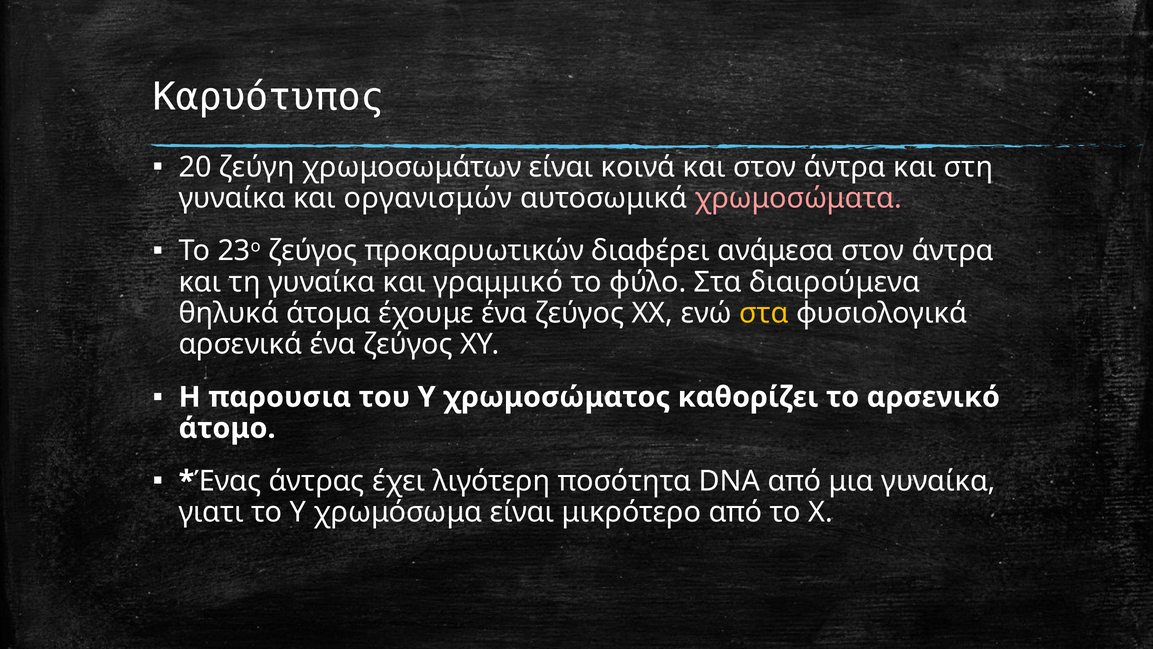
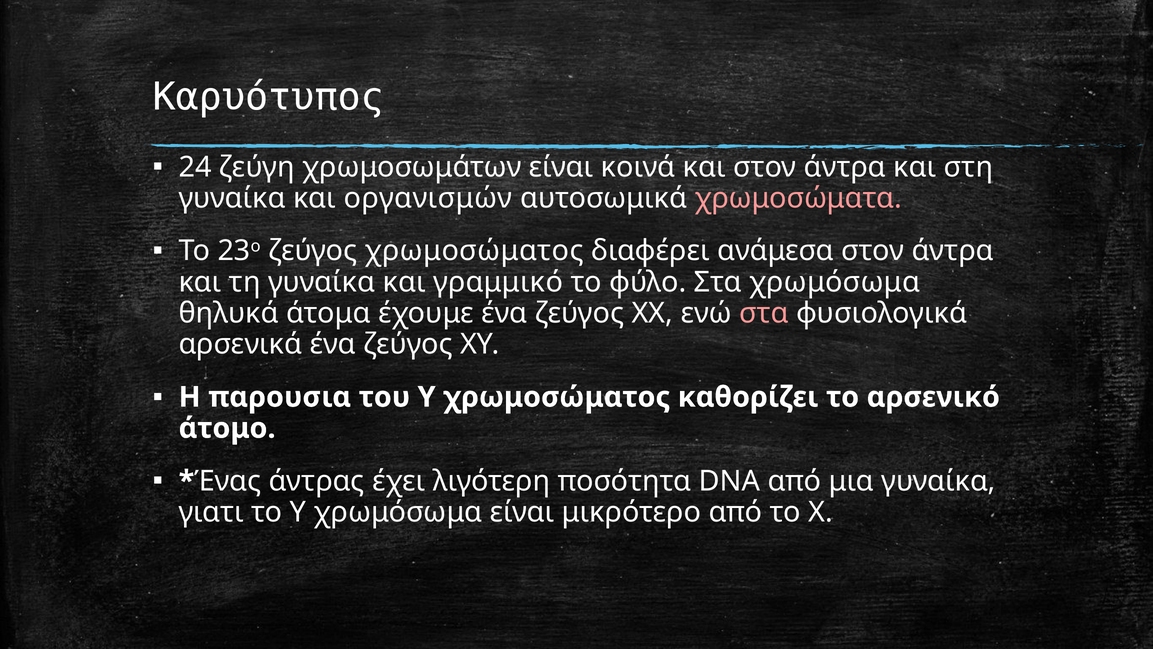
20: 20 -> 24
ζεύγος προκαρυωτικών: προκαρυωτικών -> χρωμοσώματος
Στα διαιρούμενα: διαιρούμενα -> χρωμόσωμα
στα at (764, 313) colour: yellow -> pink
